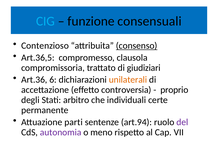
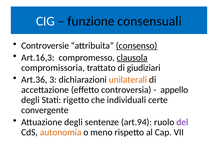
CIG colour: light blue -> white
Contenzioso: Contenzioso -> Controversie
Art.36,5: Art.36,5 -> Art.16,3
clausola underline: none -> present
6: 6 -> 3
proprio: proprio -> appello
arbitro: arbitro -> rigetto
permanente: permanente -> convergente
Attuazione parti: parti -> degli
autonomia colour: purple -> orange
